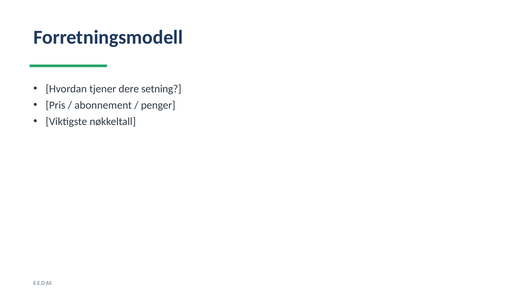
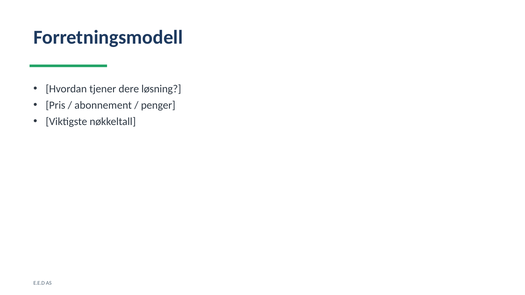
setning: setning -> løsning
